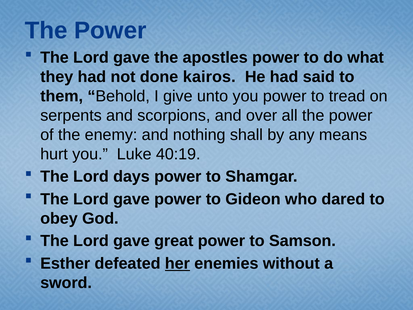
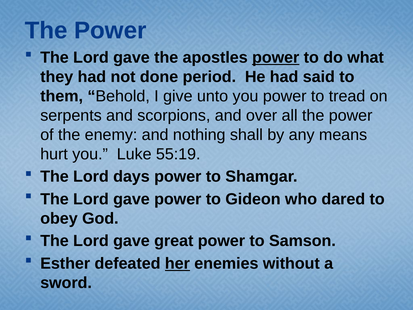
power at (276, 58) underline: none -> present
kairos: kairos -> period
40:19: 40:19 -> 55:19
